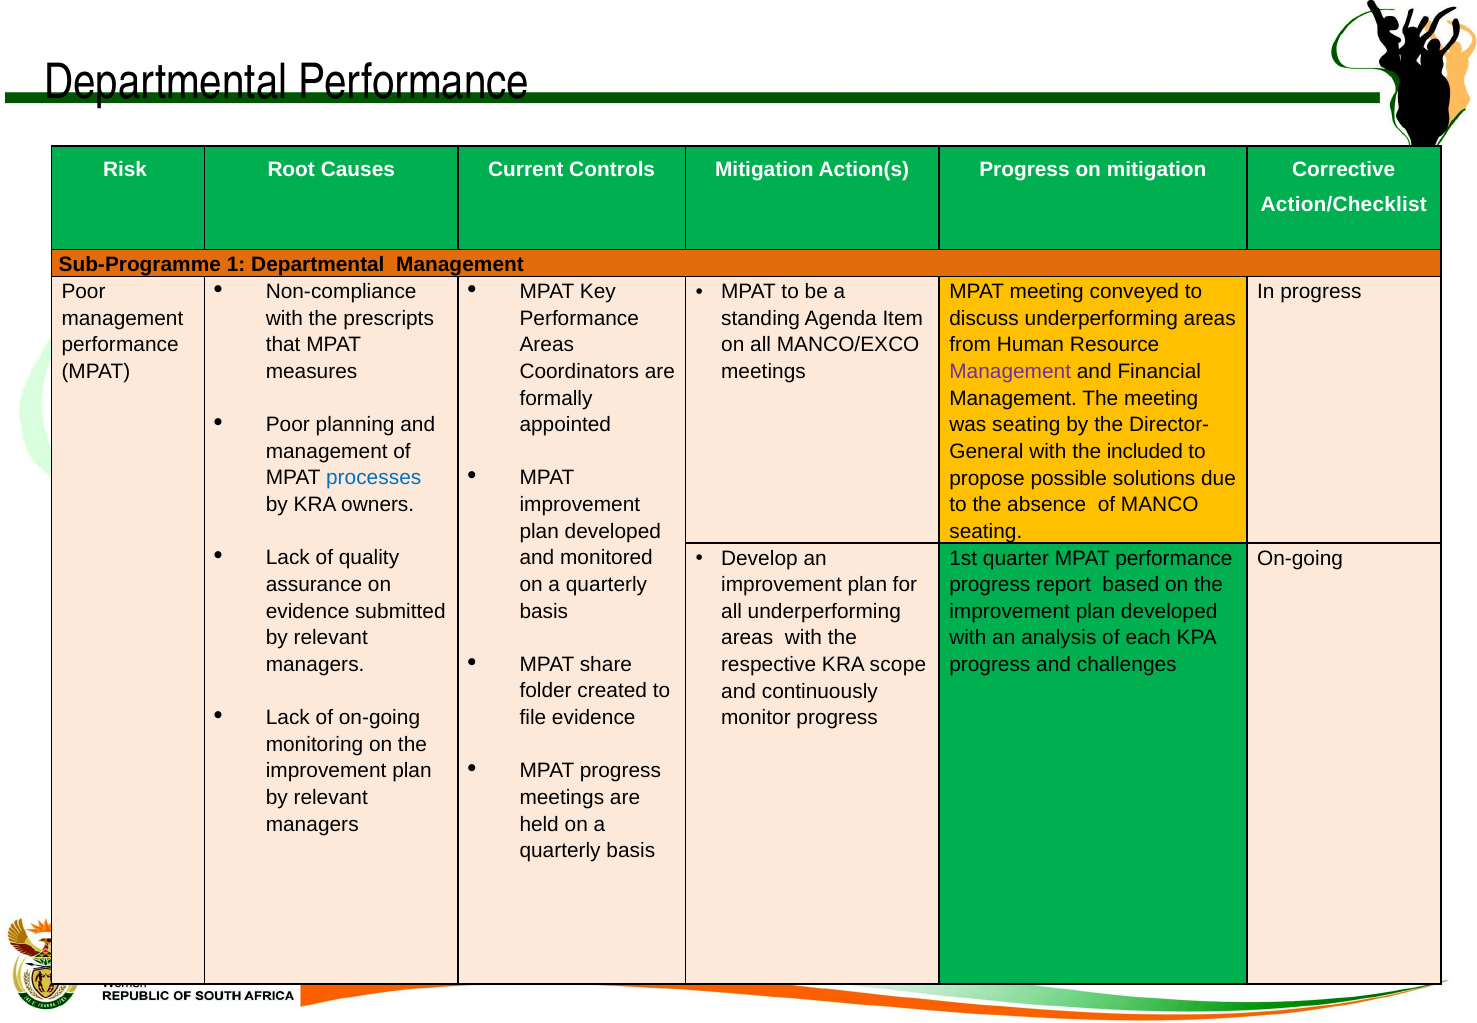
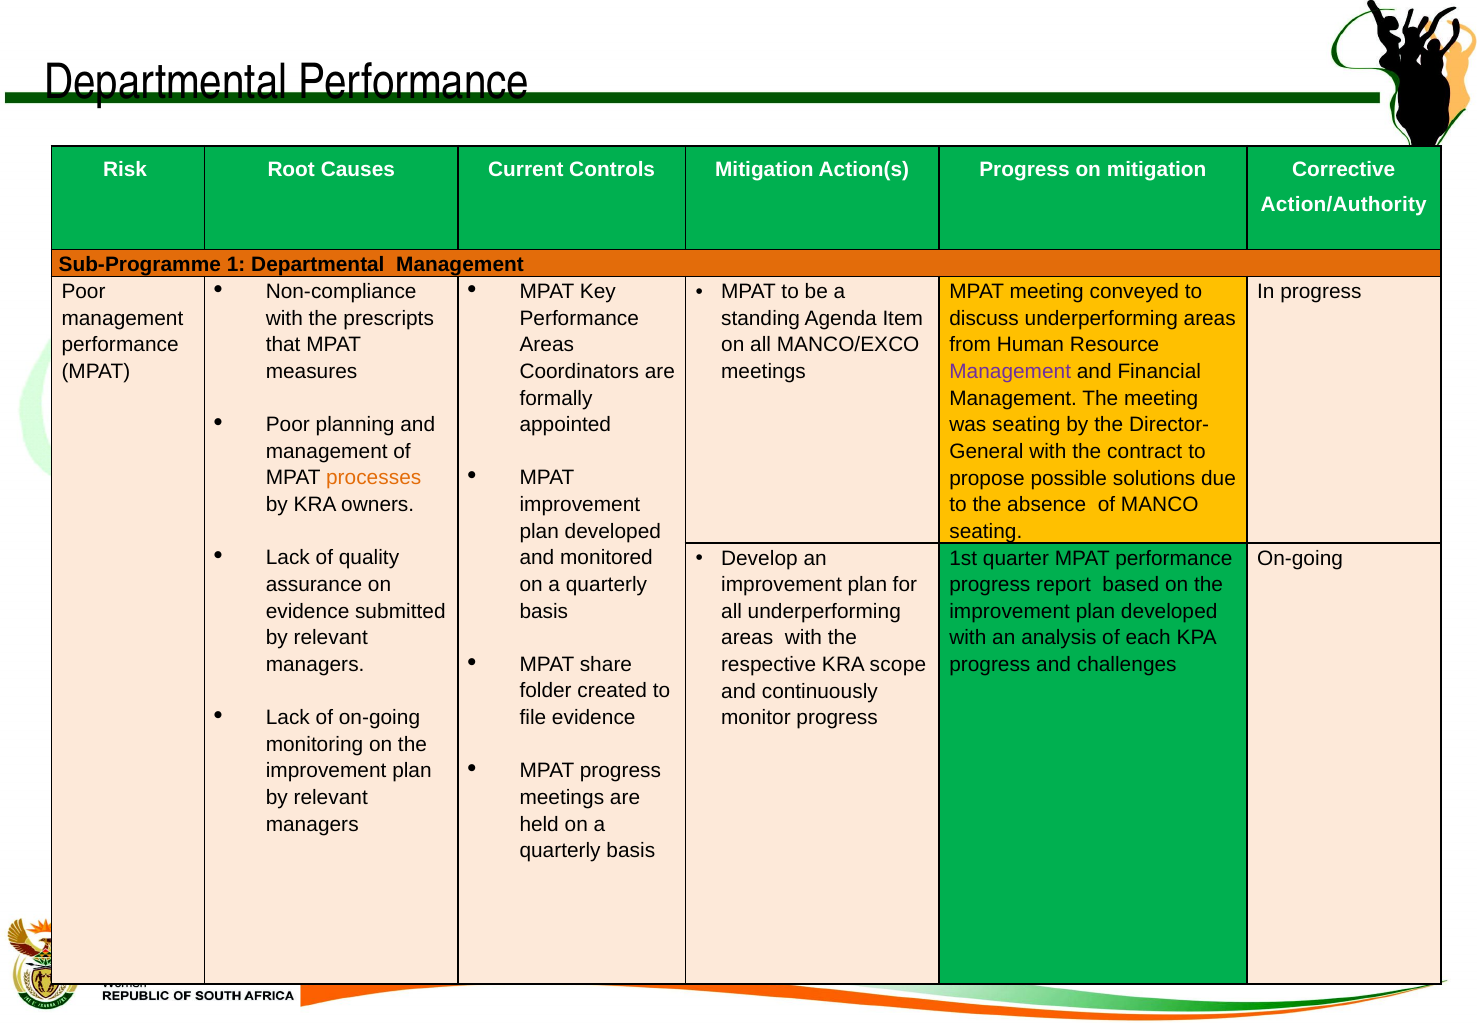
Action/Checklist: Action/Checklist -> Action/Authority
included: included -> contract
processes colour: blue -> orange
